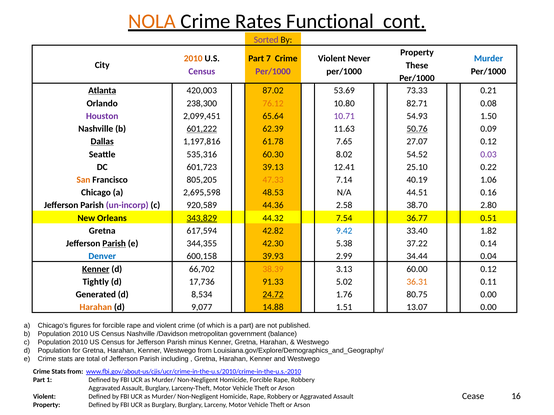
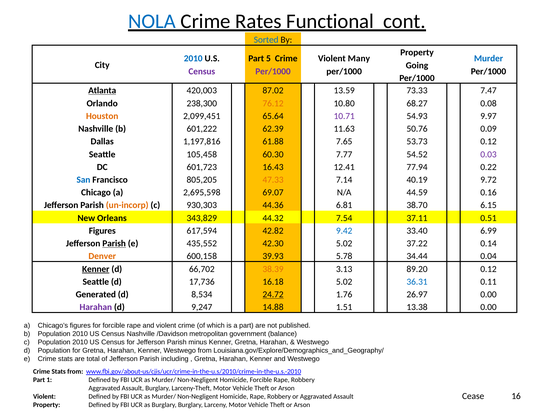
NOLA colour: orange -> blue
Sorted colour: purple -> blue
2010 at (193, 59) colour: orange -> blue
7: 7 -> 5
Never: Never -> Many
These: These -> Going
53.69: 53.69 -> 13.59
0.21: 0.21 -> 7.47
82.71: 82.71 -> 68.27
Houston colour: purple -> orange
1.50: 1.50 -> 9.97
601,222 underline: present -> none
50.76 underline: present -> none
Dallas underline: present -> none
61.78: 61.78 -> 61.88
27.07: 27.07 -> 53.73
535,316: 535,316 -> 105,458
8.02: 8.02 -> 7.77
39.13: 39.13 -> 16.43
25.10: 25.10 -> 77.94
San colour: orange -> blue
1.06: 1.06 -> 9.72
48.53: 48.53 -> 69.07
44.51: 44.51 -> 44.59
un-incorp colour: purple -> orange
920,589: 920,589 -> 930,303
2.58: 2.58 -> 6.81
2.80: 2.80 -> 6.15
343,829 underline: present -> none
36.77: 36.77 -> 37.11
Gretna at (102, 231): Gretna -> Figures
1.82: 1.82 -> 6.99
344,355: 344,355 -> 435,552
42.30 5.38: 5.38 -> 5.02
Denver colour: blue -> orange
2.99: 2.99 -> 5.78
60.00: 60.00 -> 89.20
Tightly at (96, 282): Tightly -> Seattle
91.33: 91.33 -> 16.18
36.31 colour: orange -> blue
80.75: 80.75 -> 26.97
Harahan at (96, 308) colour: orange -> purple
9,077: 9,077 -> 9,247
13.07: 13.07 -> 13.38
